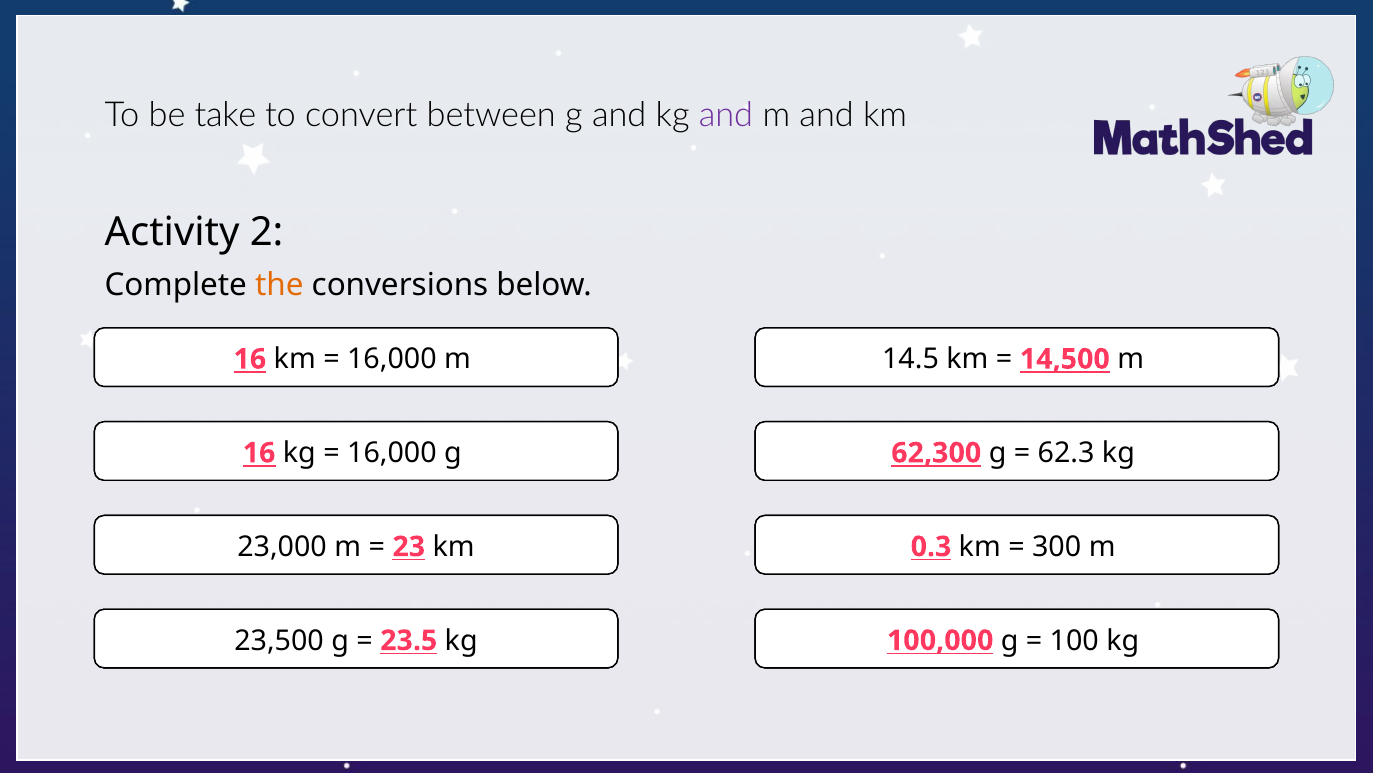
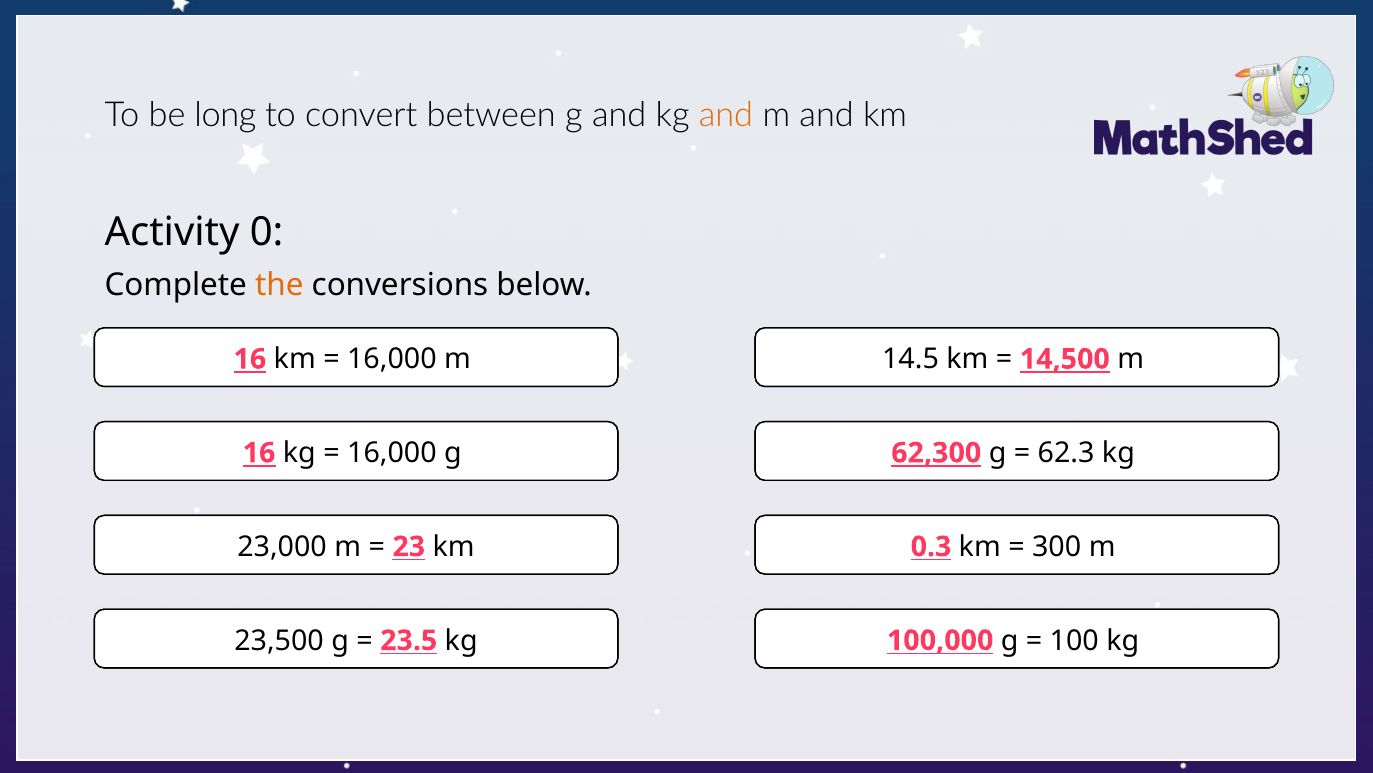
take: take -> long
and at (726, 116) colour: purple -> orange
2: 2 -> 0
